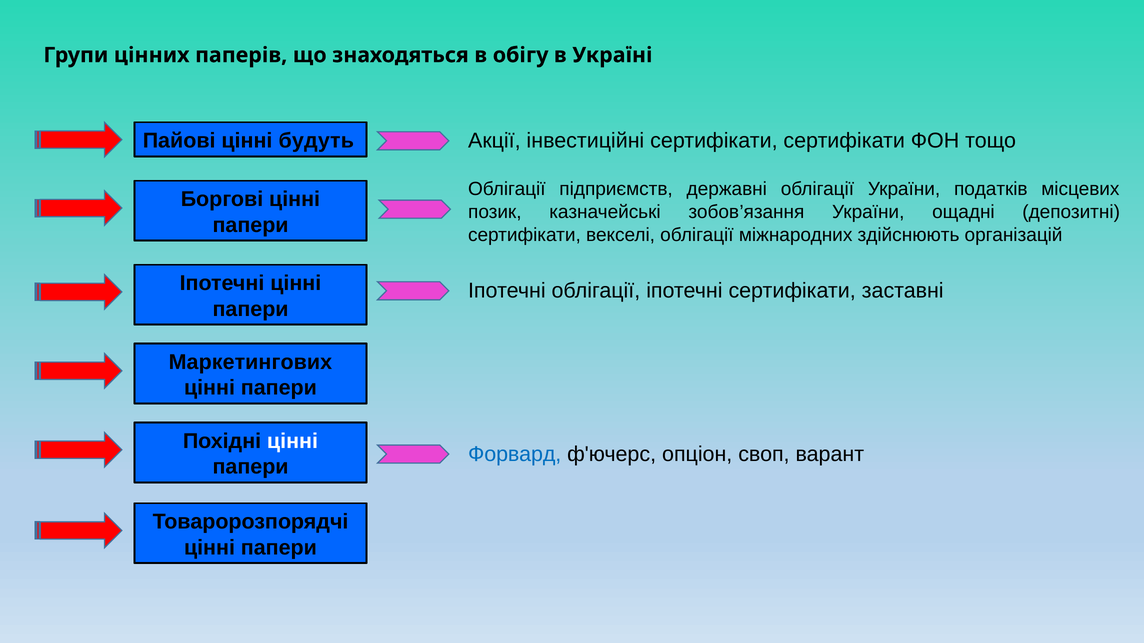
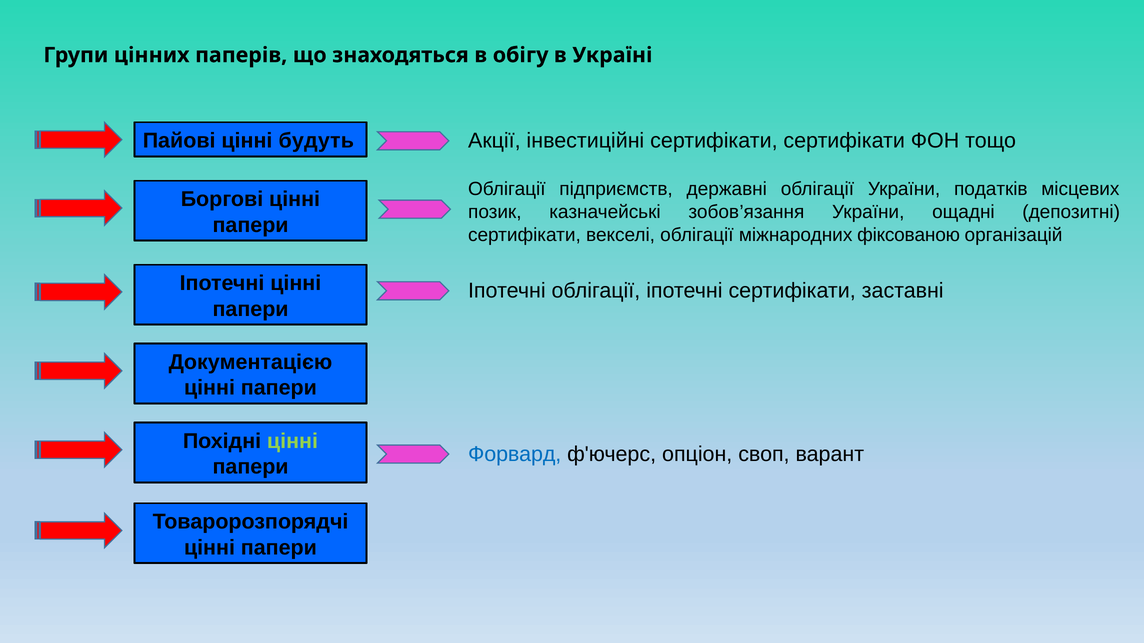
здійснюють: здійснюють -> фіксованою
Маркетингових: Маркетингових -> Документацією
цінні at (293, 441) colour: white -> light green
